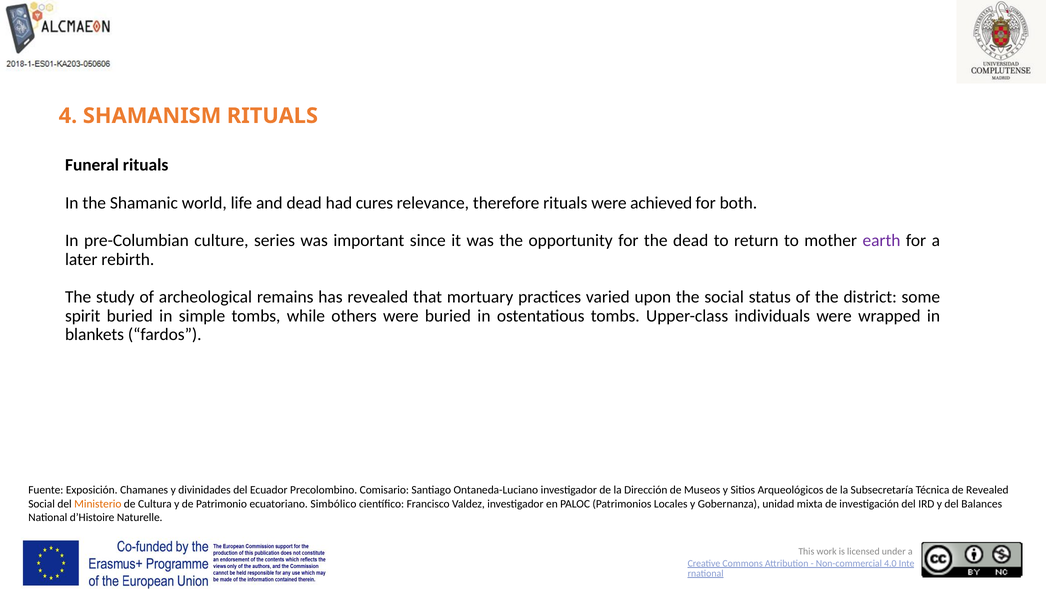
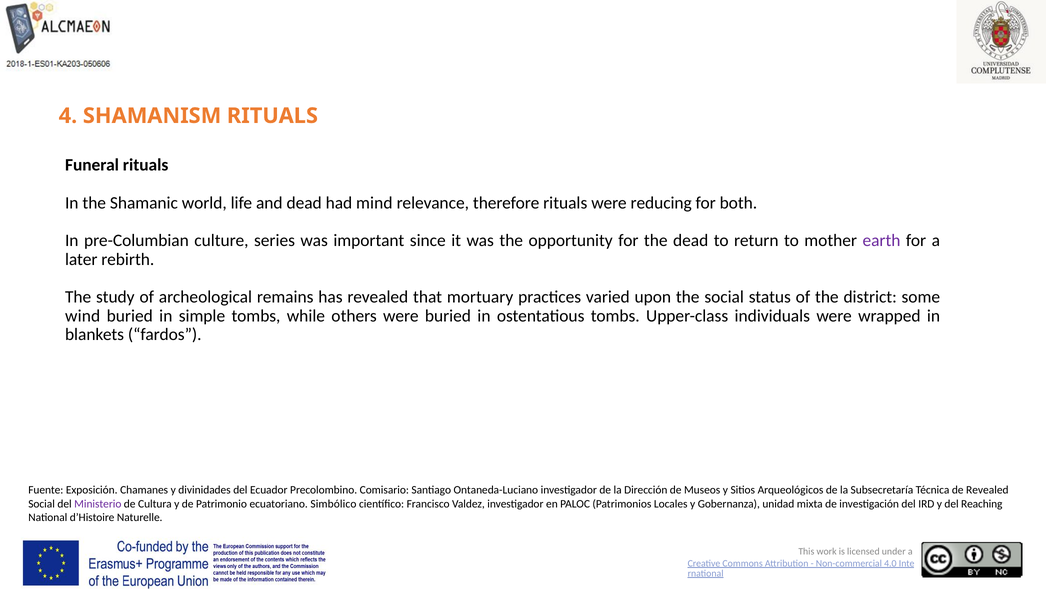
cures: cures -> mind
achieved: achieved -> reducing
spirit: spirit -> wind
Ministerio colour: orange -> purple
Balances: Balances -> Reaching
